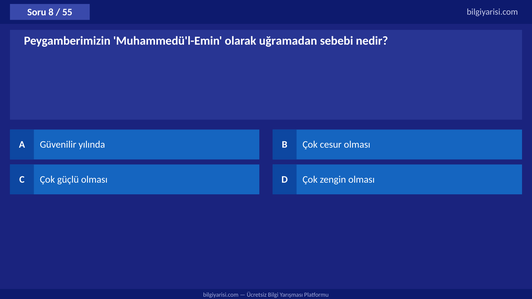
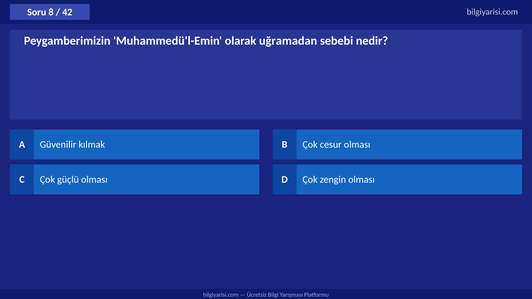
55: 55 -> 42
yılında: yılında -> kılmak
